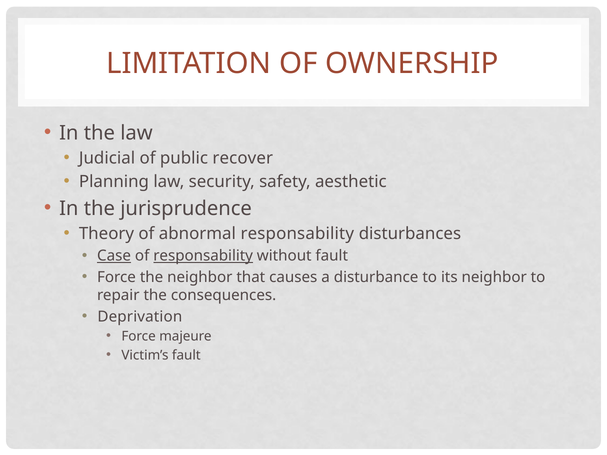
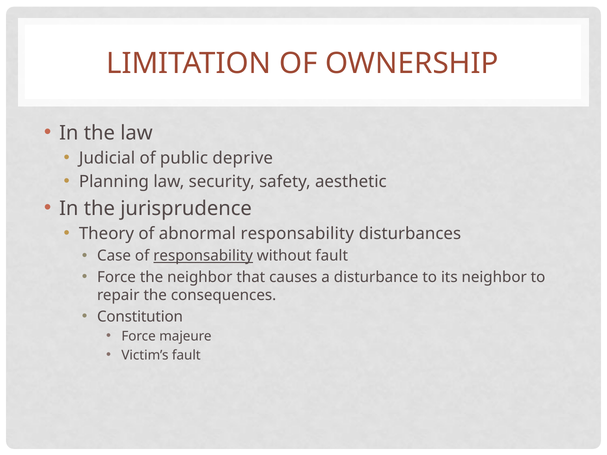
recover: recover -> deprive
Case underline: present -> none
Deprivation: Deprivation -> Constitution
